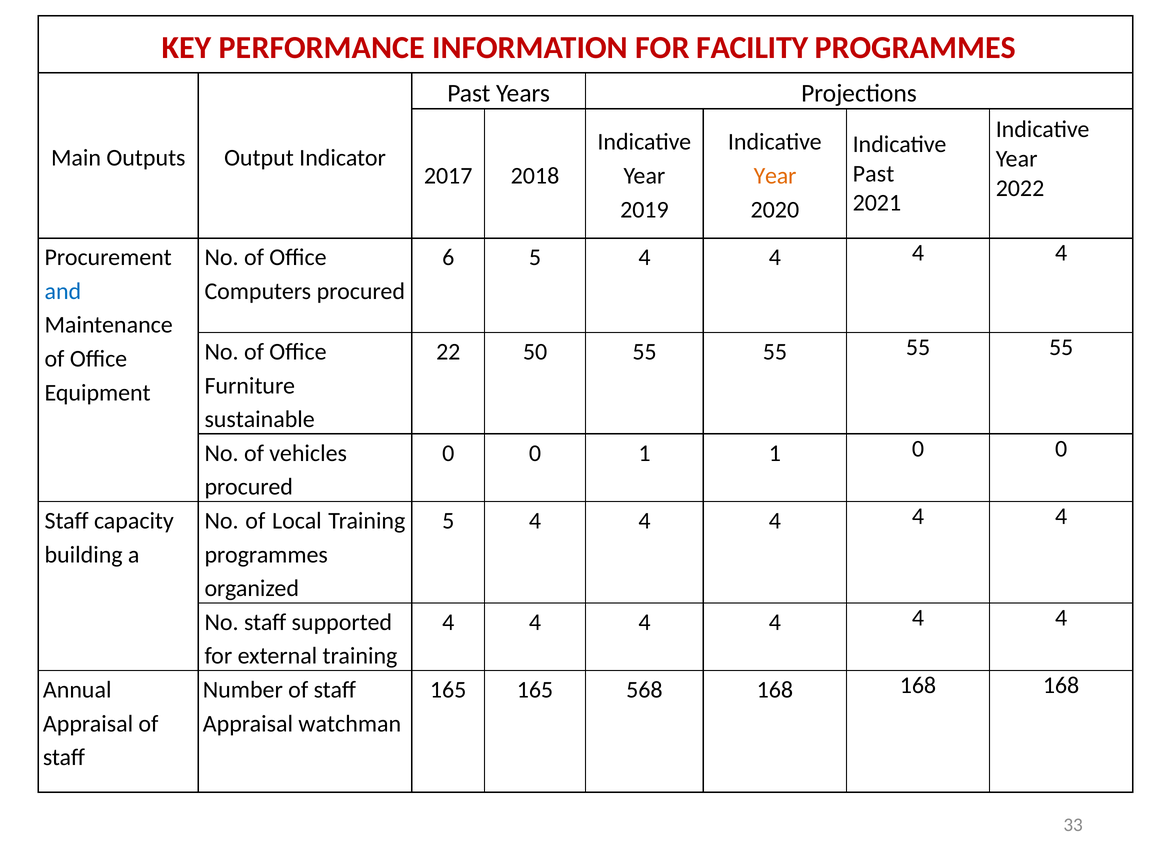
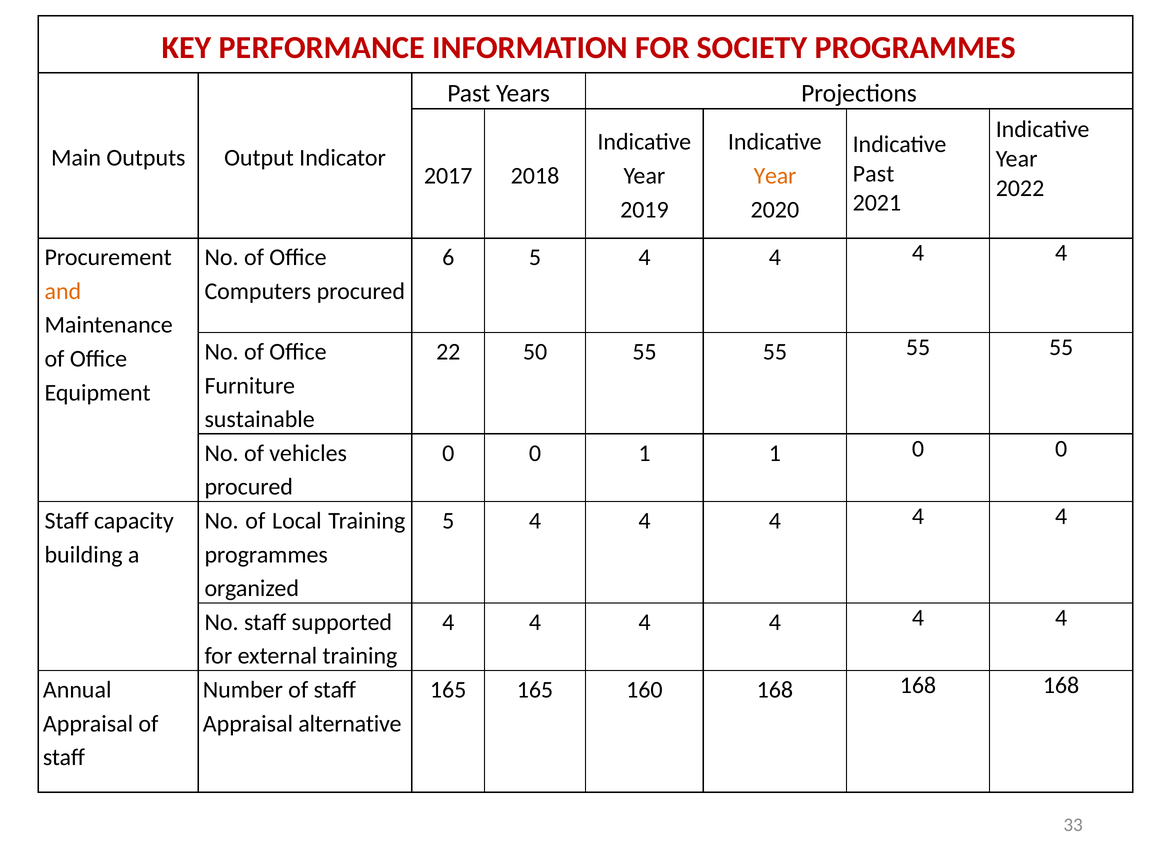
FACILITY: FACILITY -> SOCIETY
and colour: blue -> orange
568: 568 -> 160
watchman: watchman -> alternative
